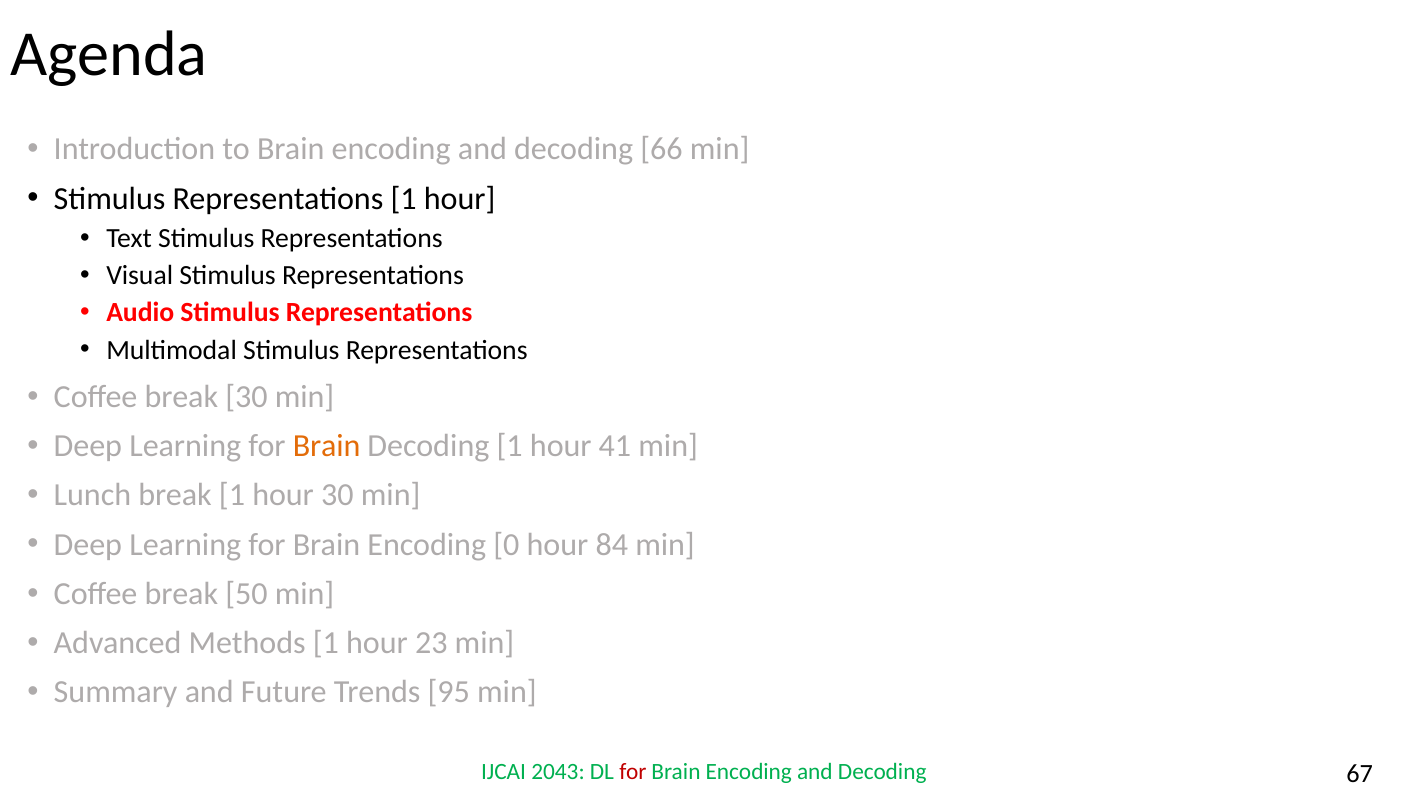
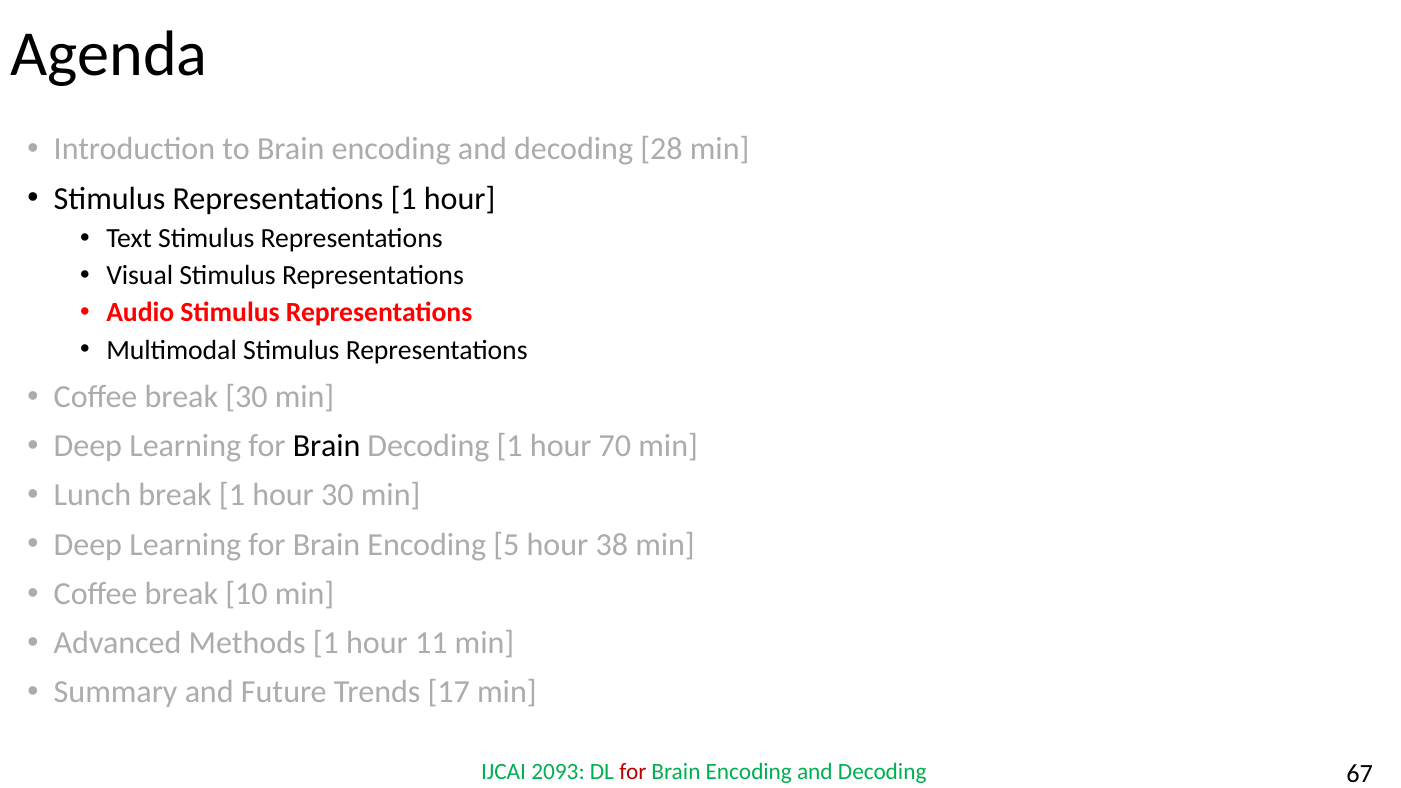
66: 66 -> 28
Brain at (327, 446) colour: orange -> black
41: 41 -> 70
0: 0 -> 5
84: 84 -> 38
50: 50 -> 10
23: 23 -> 11
95: 95 -> 17
2043: 2043 -> 2093
